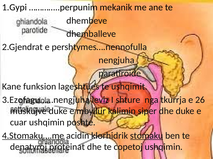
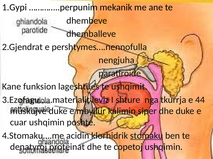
3.Ezofagu……nengjuha: 3.Ezofagu……nengjuha -> 3.Ezofagu……materialit
26: 26 -> 44
4.Stomaku….me underline: present -> none
